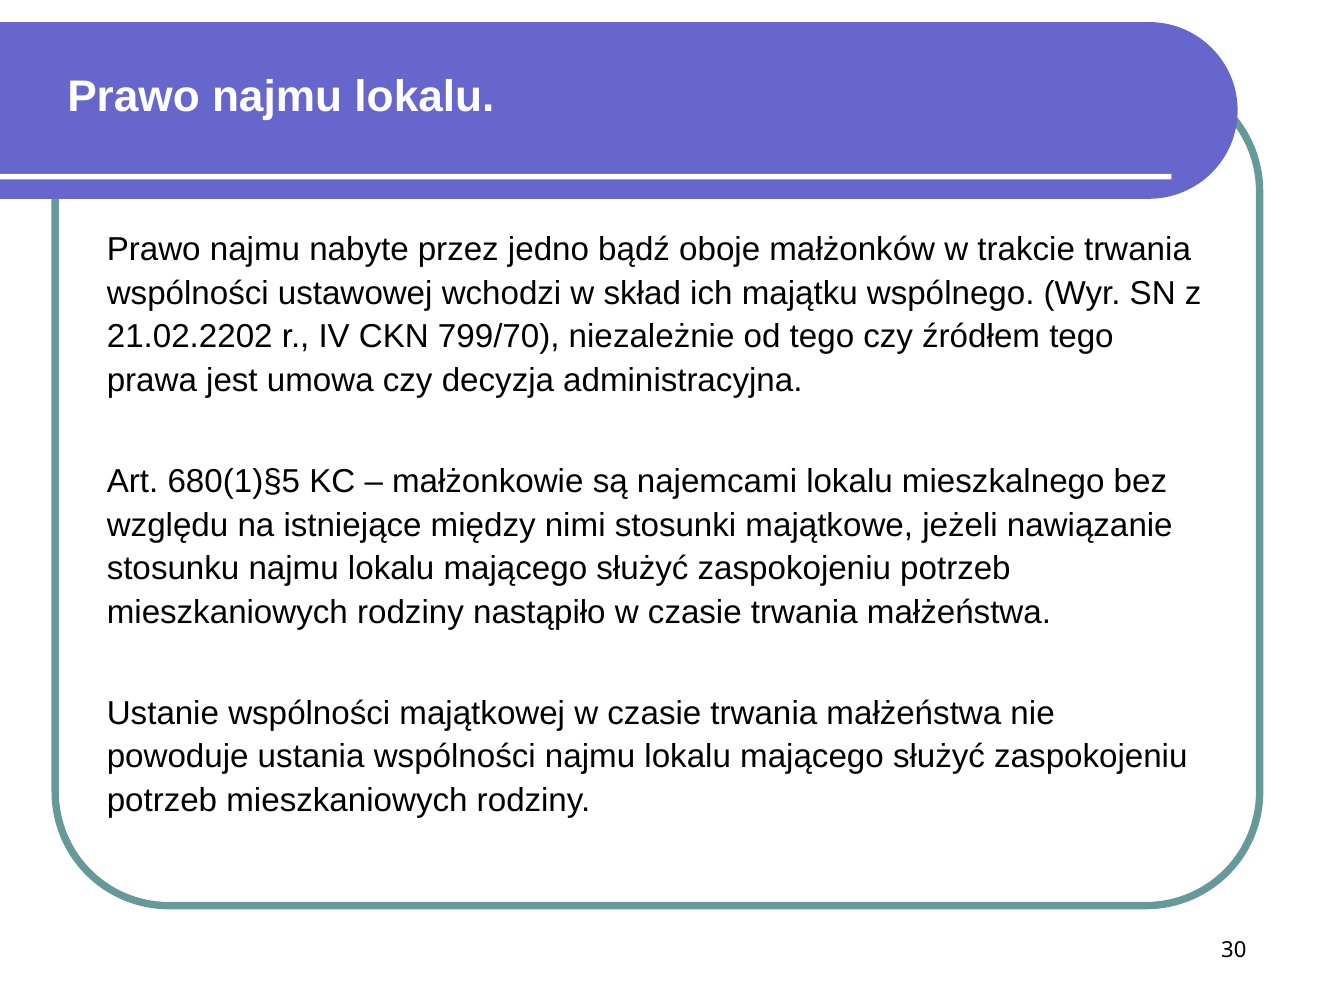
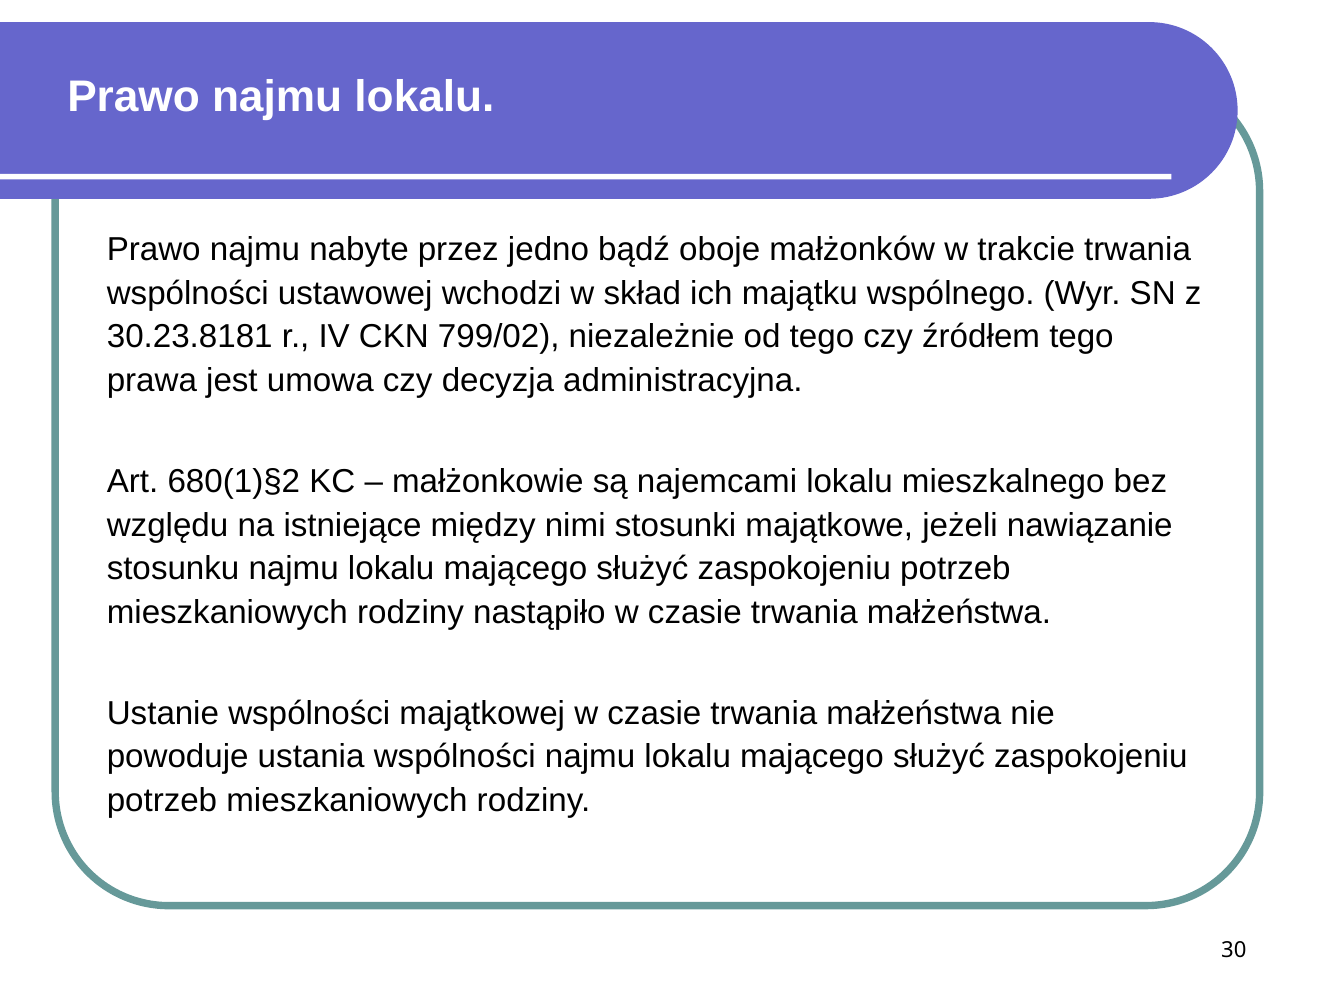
21.02.2202: 21.02.2202 -> 30.23.8181
799/70: 799/70 -> 799/02
680(1)§5: 680(1)§5 -> 680(1)§2
